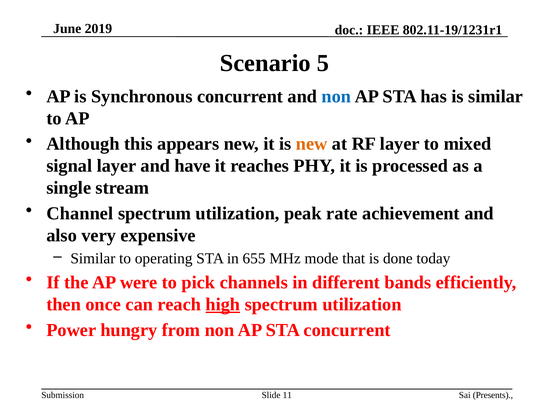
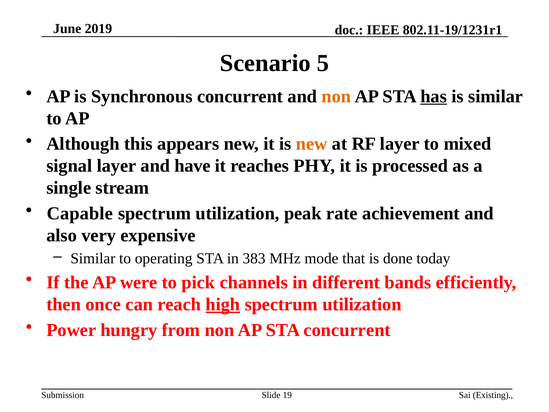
non at (336, 96) colour: blue -> orange
has underline: none -> present
Channel: Channel -> Capable
655: 655 -> 383
11: 11 -> 19
Presents: Presents -> Existing
